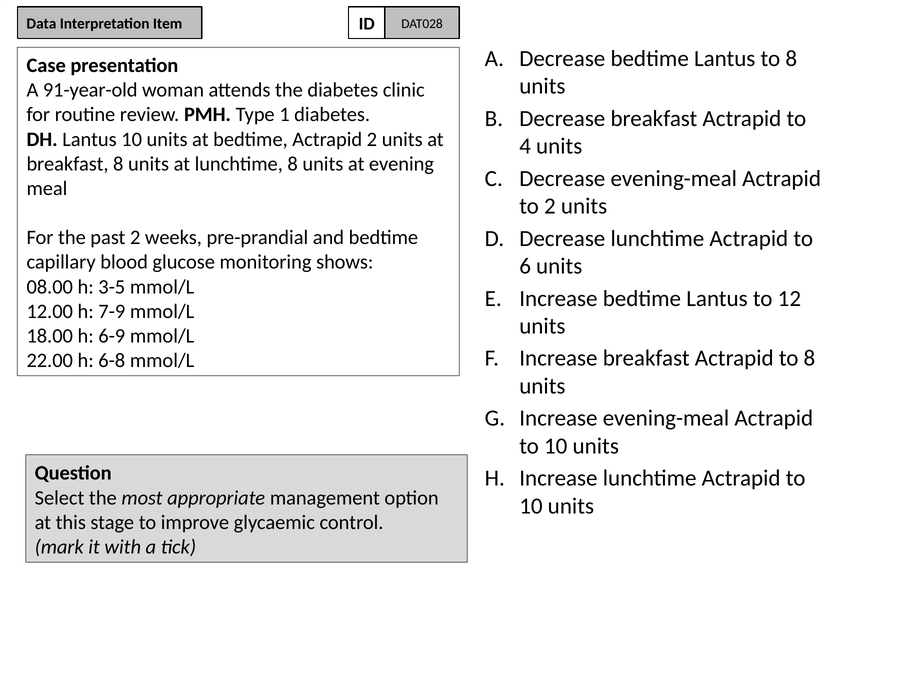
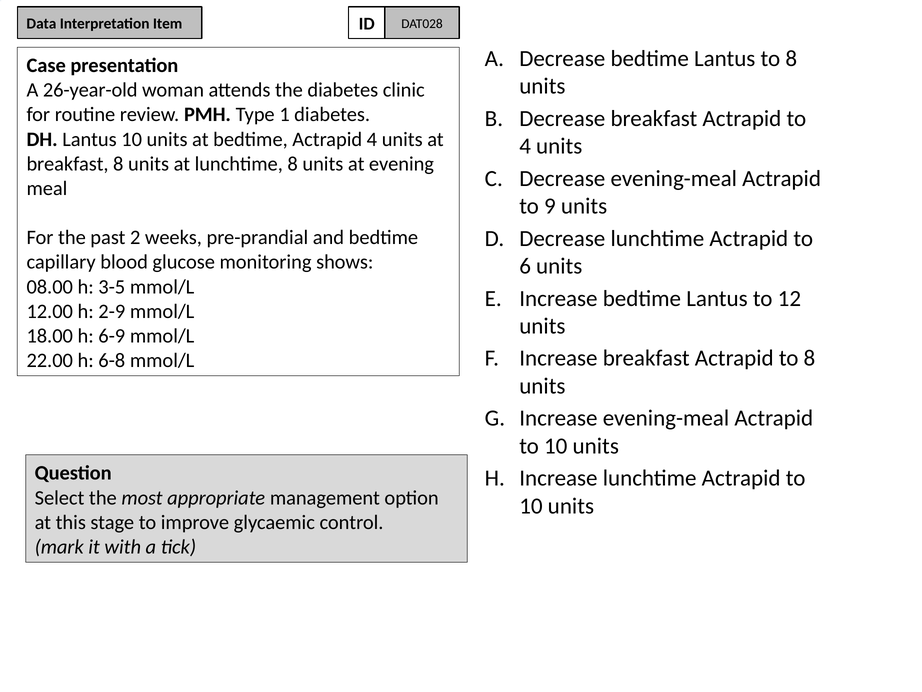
91-year-old: 91-year-old -> 26-year-old
Actrapid 2: 2 -> 4
to 2: 2 -> 9
7-9: 7-9 -> 2-9
